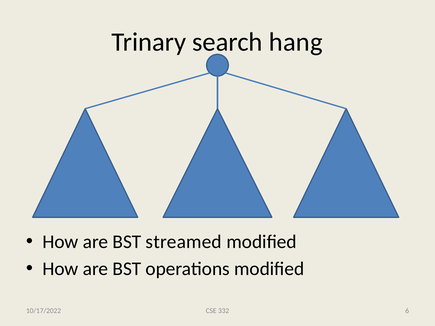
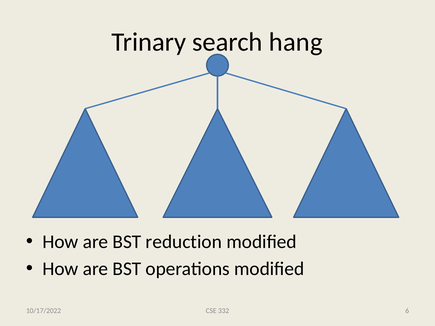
streamed: streamed -> reduction
